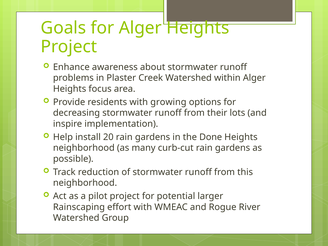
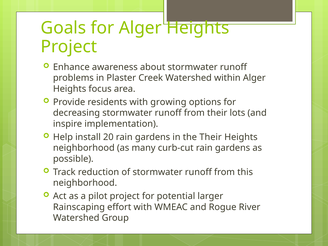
the Done: Done -> Their
